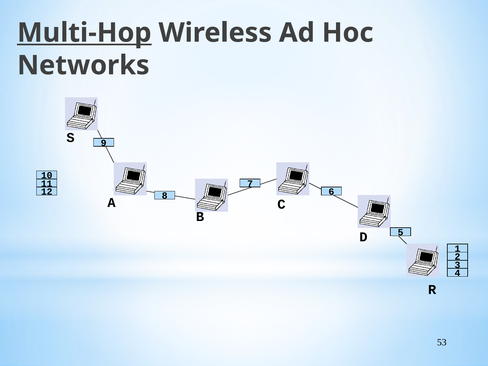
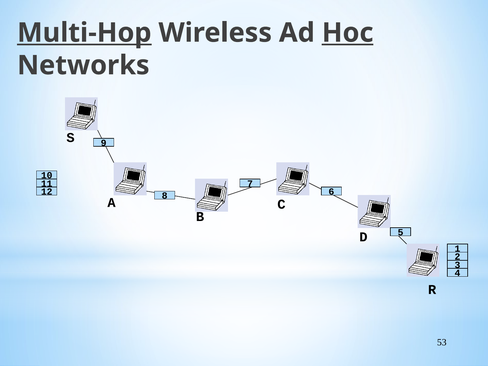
Hoc underline: none -> present
